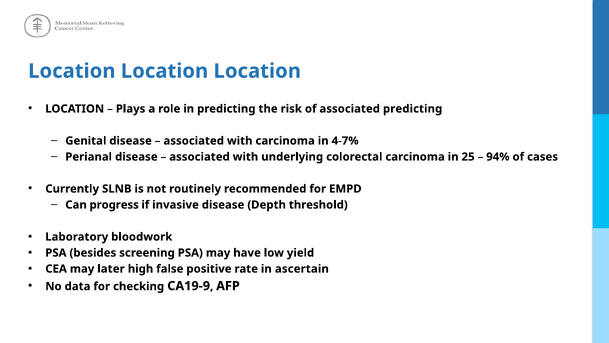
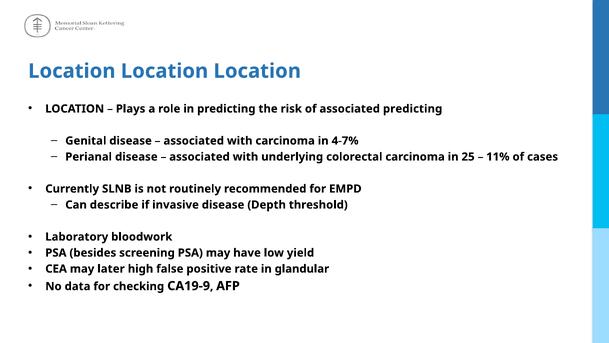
94%: 94% -> 11%
progress: progress -> describe
ascertain: ascertain -> glandular
